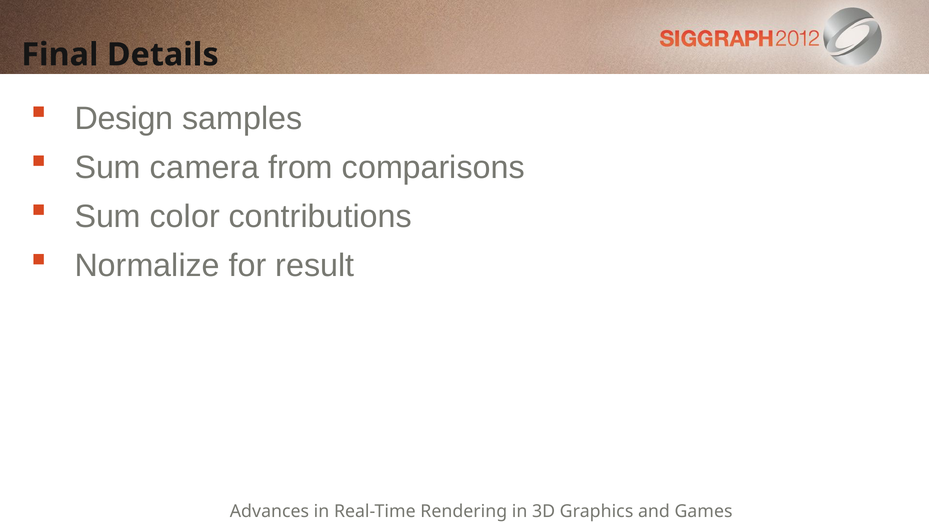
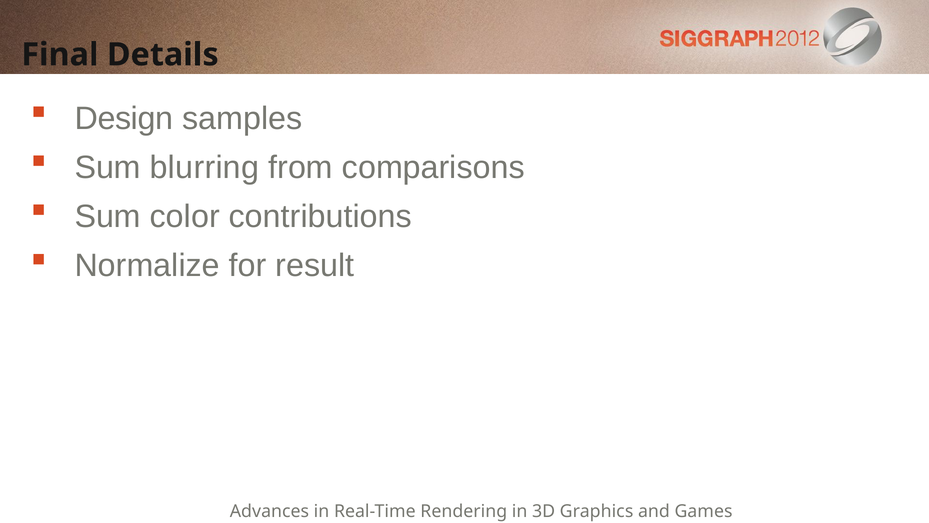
camera: camera -> blurring
